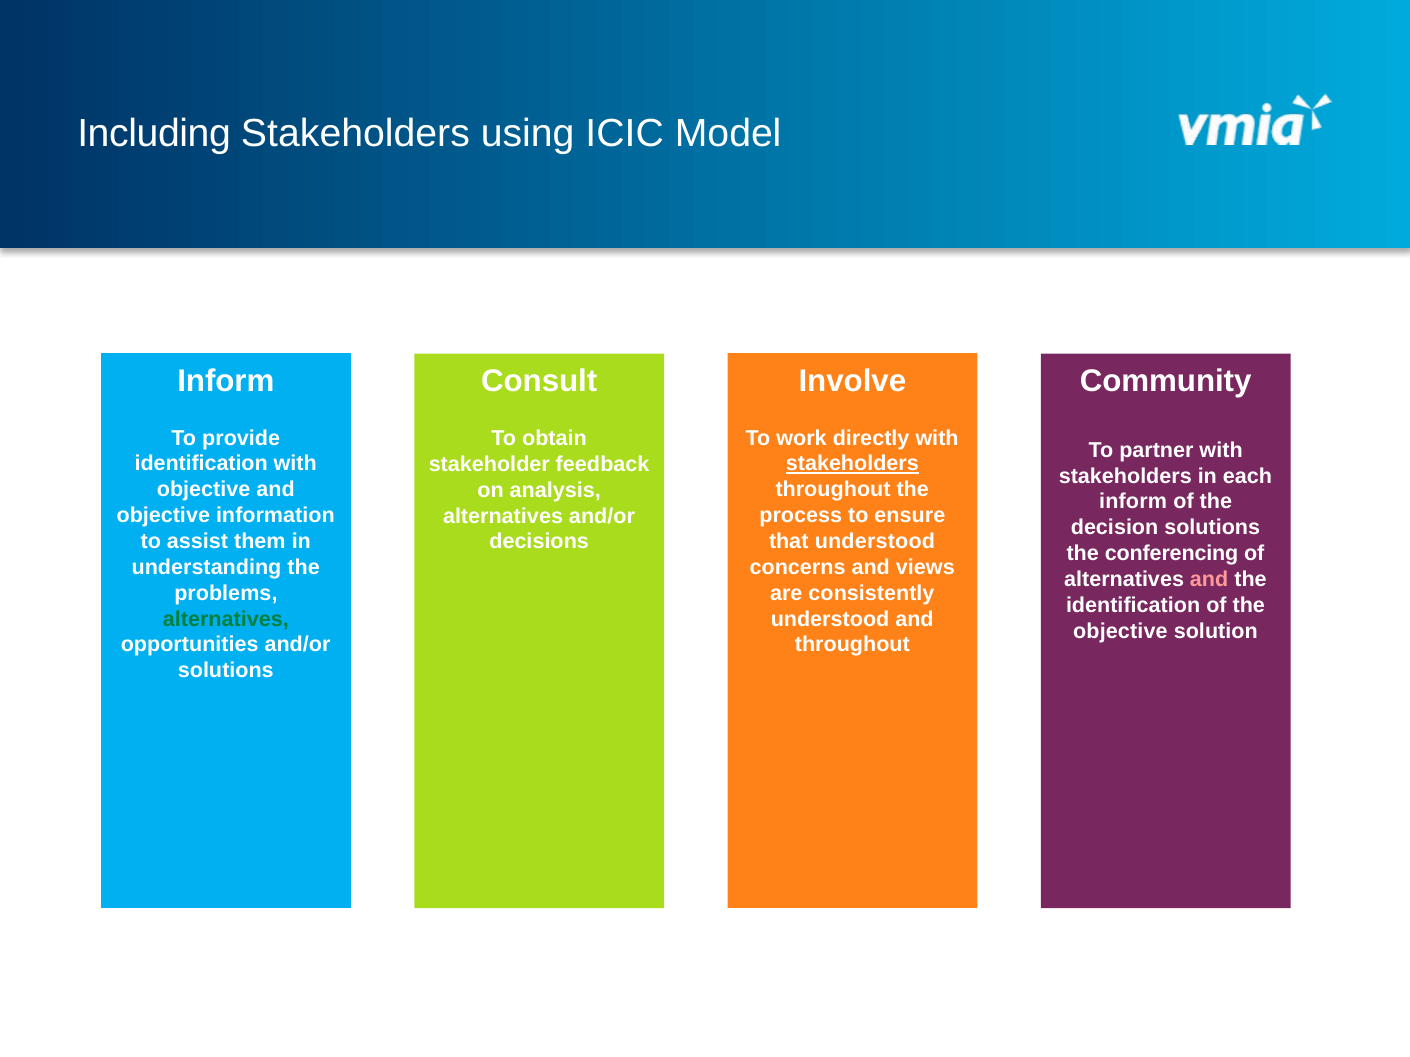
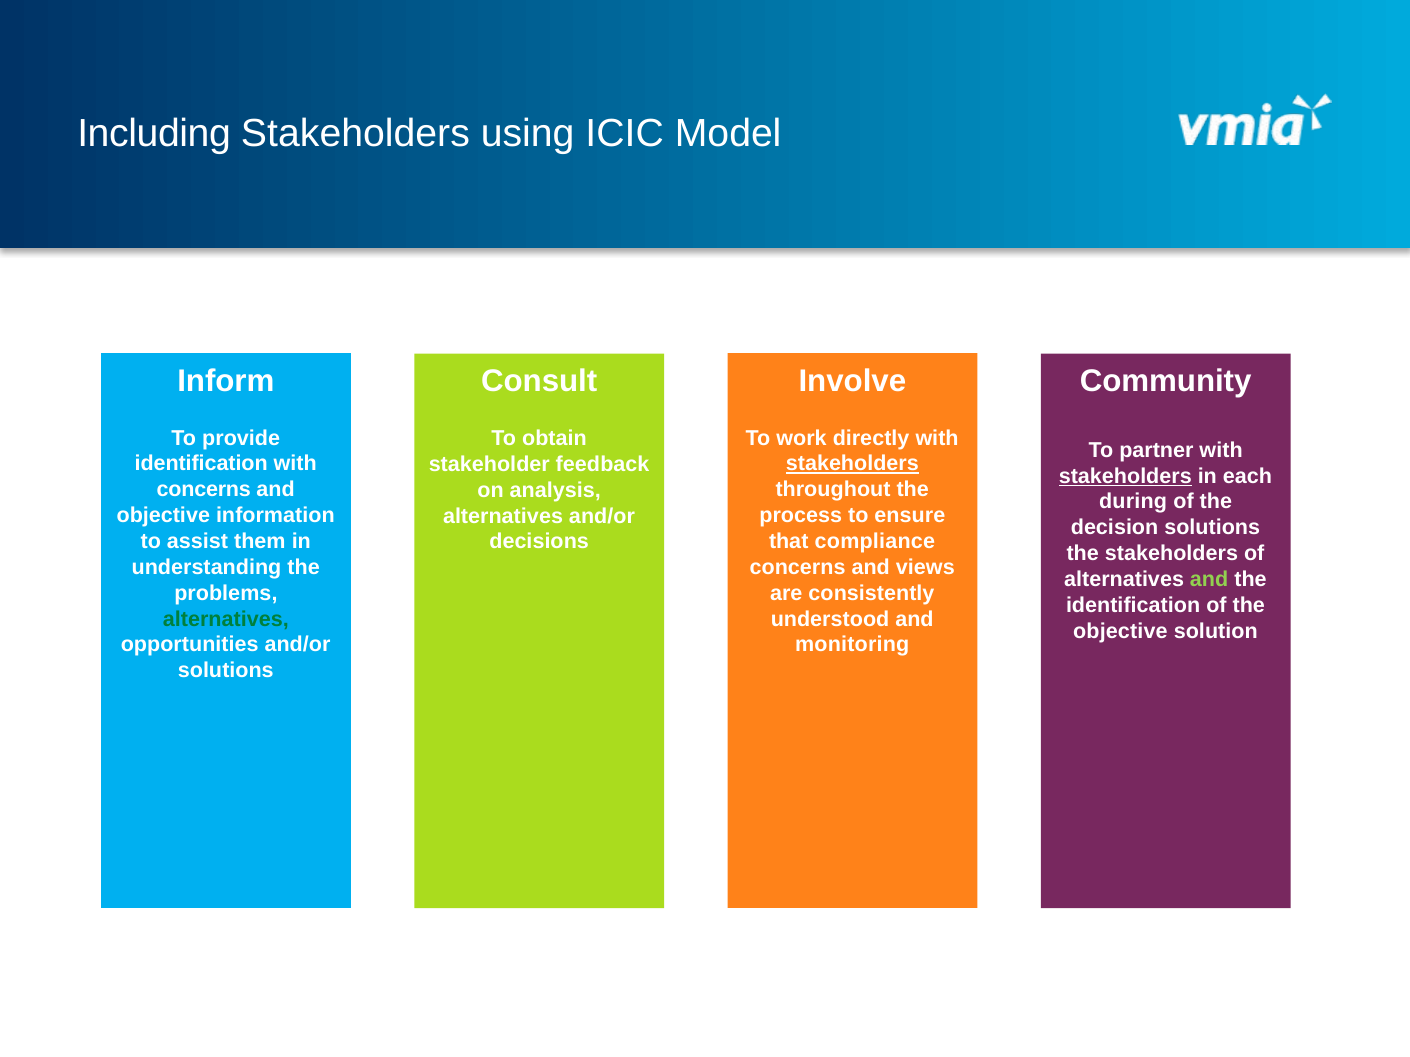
stakeholders at (1125, 476) underline: none -> present
objective at (204, 490): objective -> concerns
inform at (1133, 502): inform -> during
that understood: understood -> compliance
the conferencing: conferencing -> stakeholders
and at (1209, 580) colour: pink -> light green
throughout at (852, 645): throughout -> monitoring
